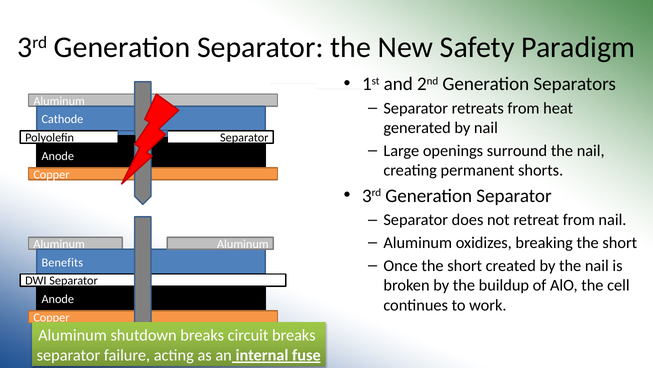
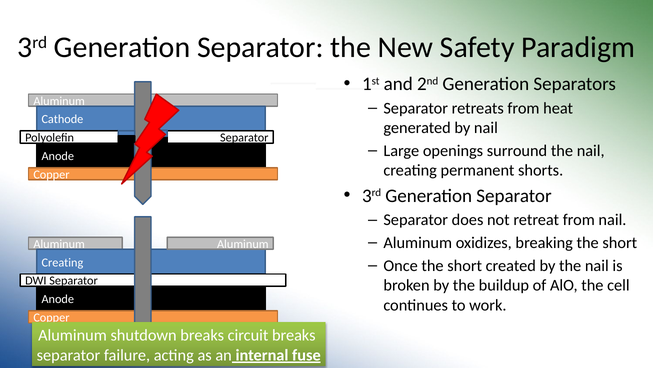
Benefits at (62, 262): Benefits -> Creating
